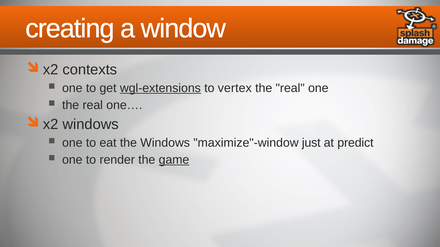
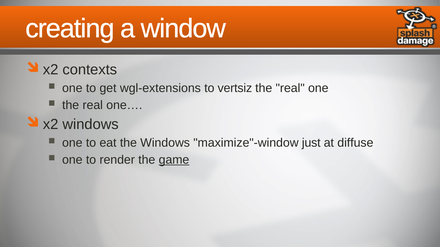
wgl-extensions underline: present -> none
vertex: vertex -> vertsiz
predict: predict -> diffuse
